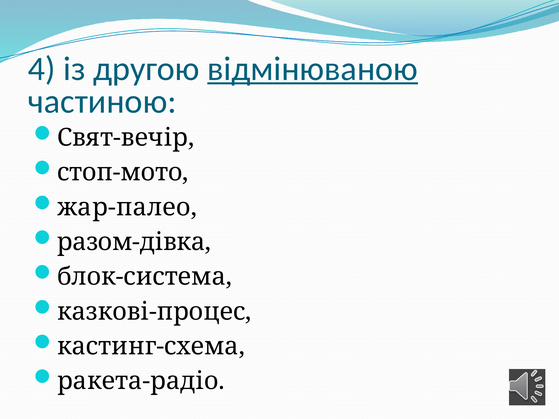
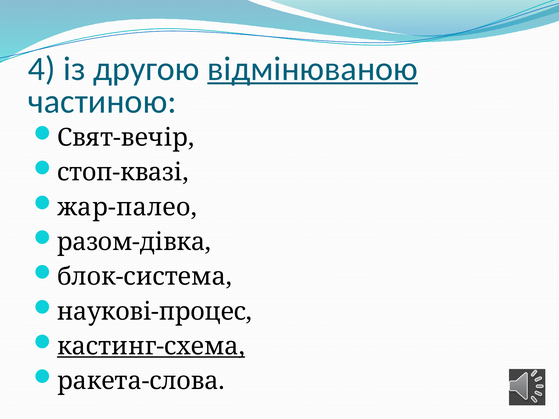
стоп-мото: стоп-мото -> стоп-квазі
казкові-процес: казкові-процес -> наукові-процес
кастинг-схема underline: none -> present
ракета-радіо: ракета-радіо -> ракета-слова
